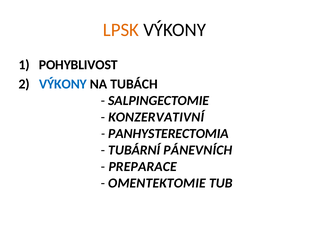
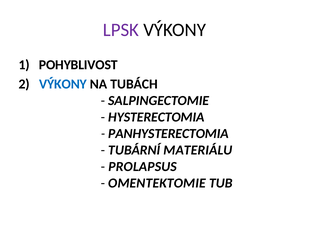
LPSK colour: orange -> purple
KONZERVATIVNÍ: KONZERVATIVNÍ -> HYSTERECTOMIA
PÁNEVNÍCH: PÁNEVNÍCH -> MATERIÁLU
PREPARACE: PREPARACE -> PROLAPSUS
